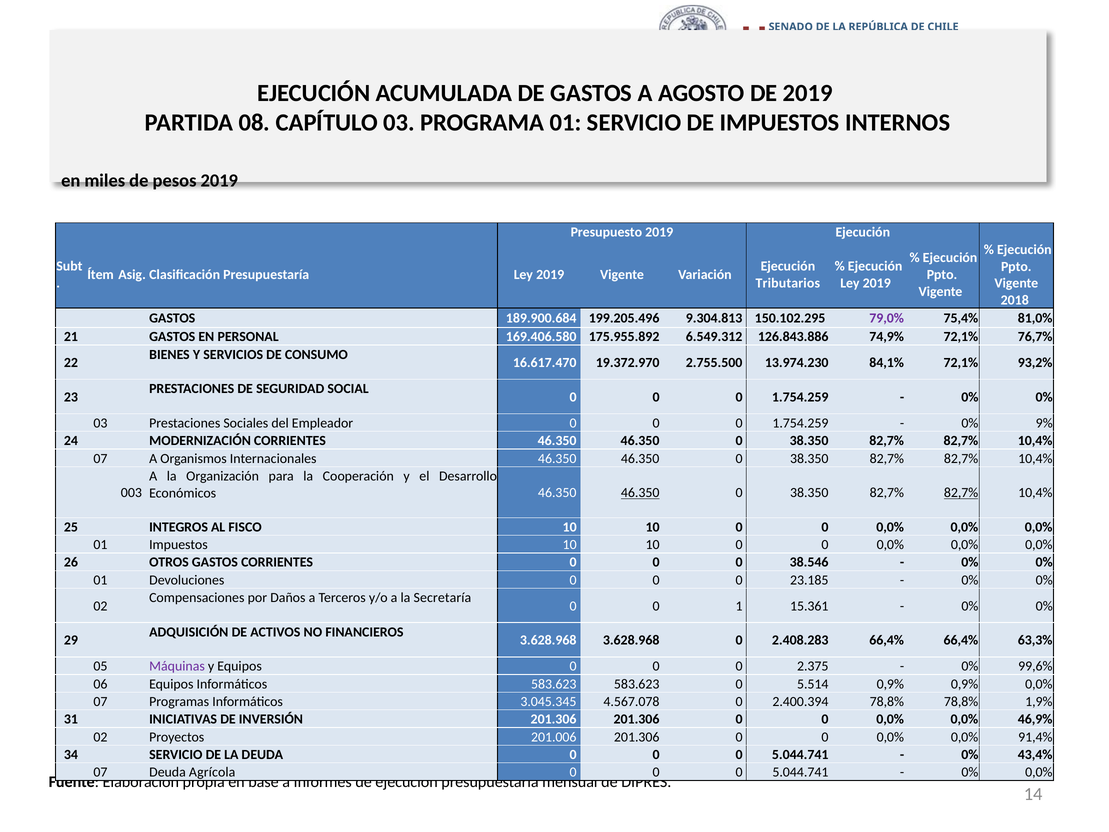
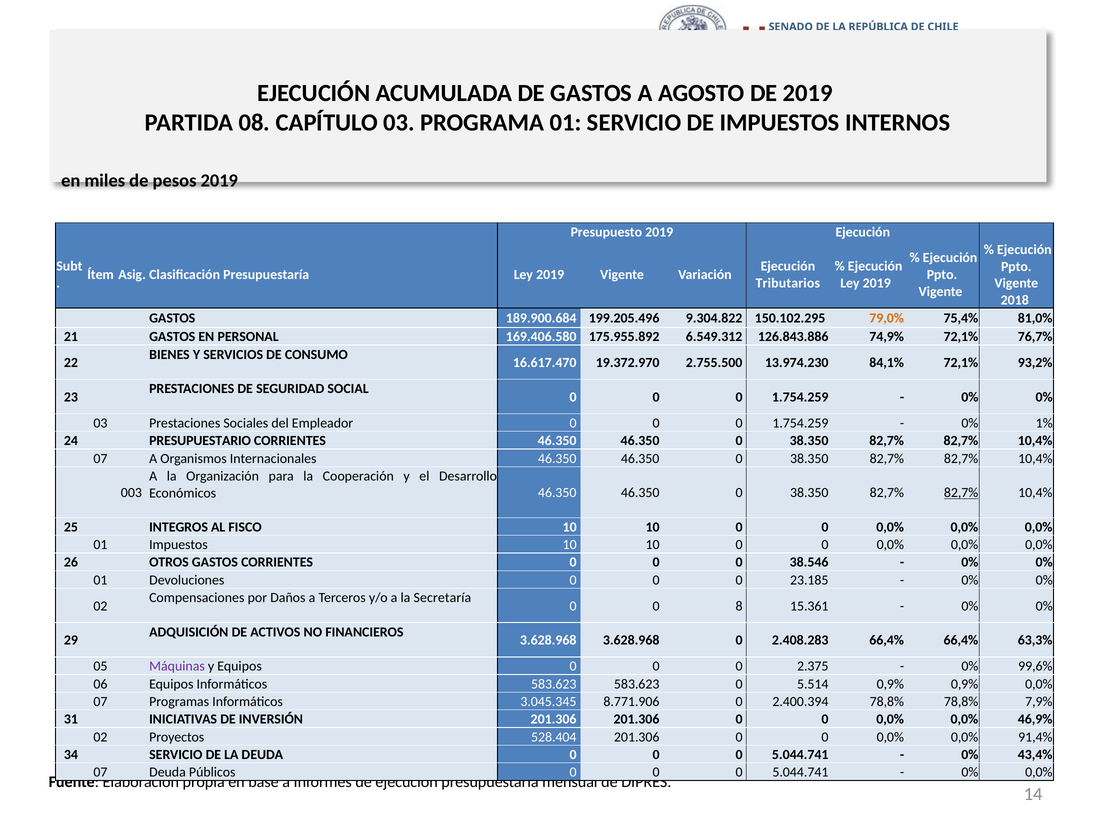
9.304.813: 9.304.813 -> 9.304.822
79,0% colour: purple -> orange
9%: 9% -> 1%
24 MODERNIZACIÓN: MODERNIZACIÓN -> PRESUPUESTARIO
46.350 at (640, 493) underline: present -> none
1: 1 -> 8
4.567.078: 4.567.078 -> 8.771.906
1,9%: 1,9% -> 7,9%
201.006: 201.006 -> 528.404
Agrícola: Agrícola -> Públicos
